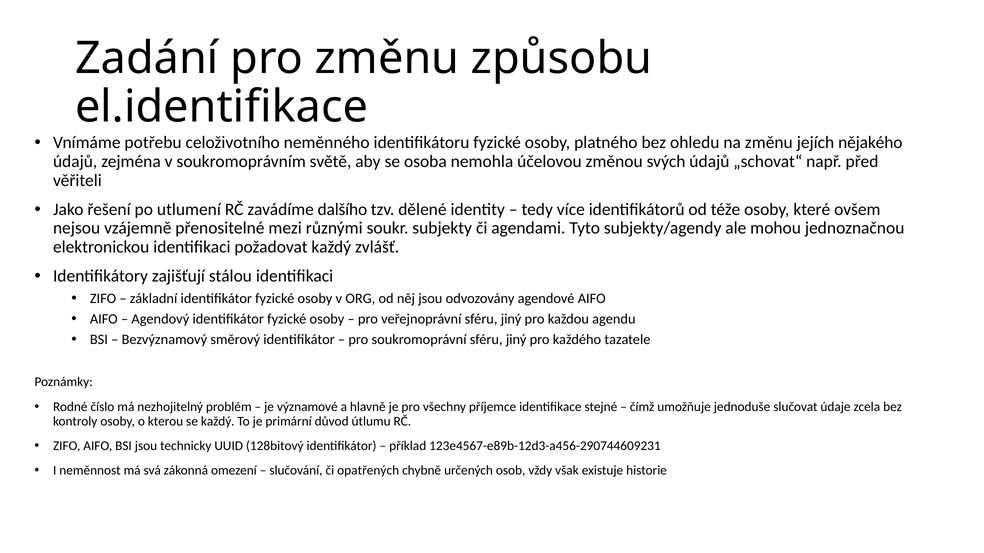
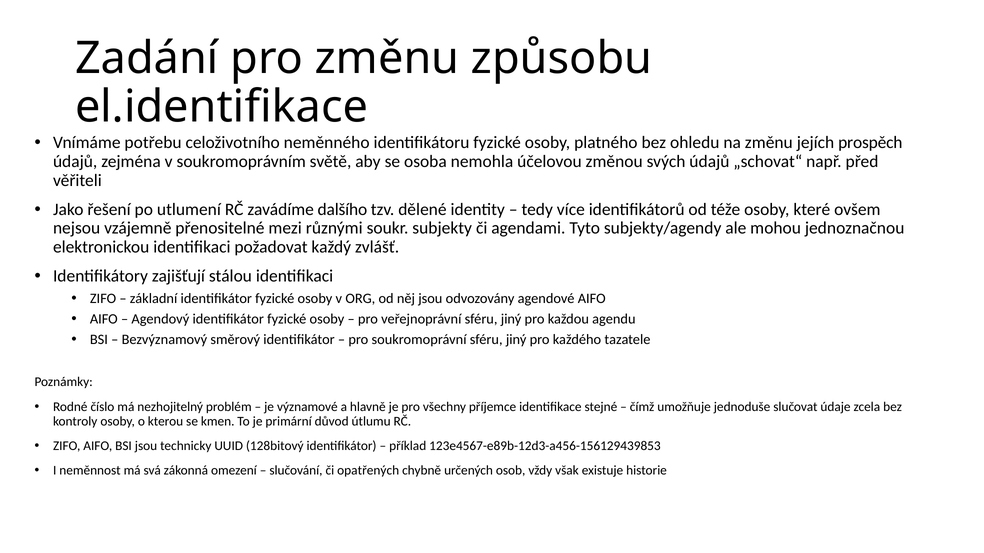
nějakého: nějakého -> prospěch
se každý: každý -> kmen
123e4567-e89b-12d3-a456-290744609231: 123e4567-e89b-12d3-a456-290744609231 -> 123e4567-e89b-12d3-a456-156129439853
